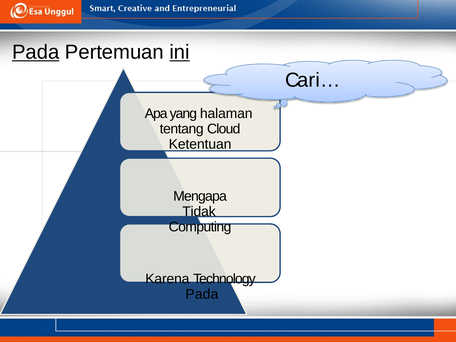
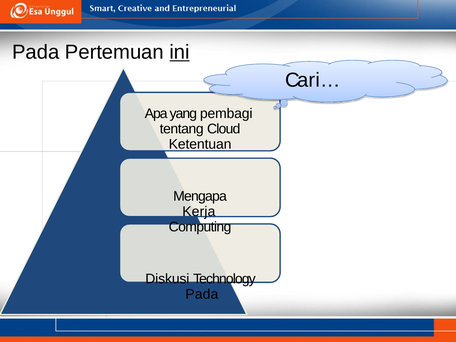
Pada at (36, 52) underline: present -> none
halaman: halaman -> pembagi
Tidak: Tidak -> Kerja
Karena: Karena -> Diskusi
